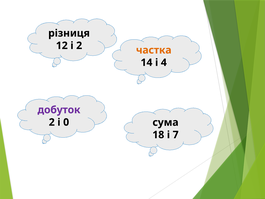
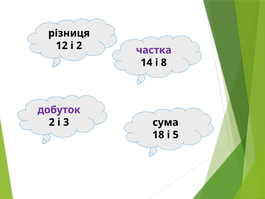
частка colour: orange -> purple
4: 4 -> 8
0: 0 -> 3
7: 7 -> 5
